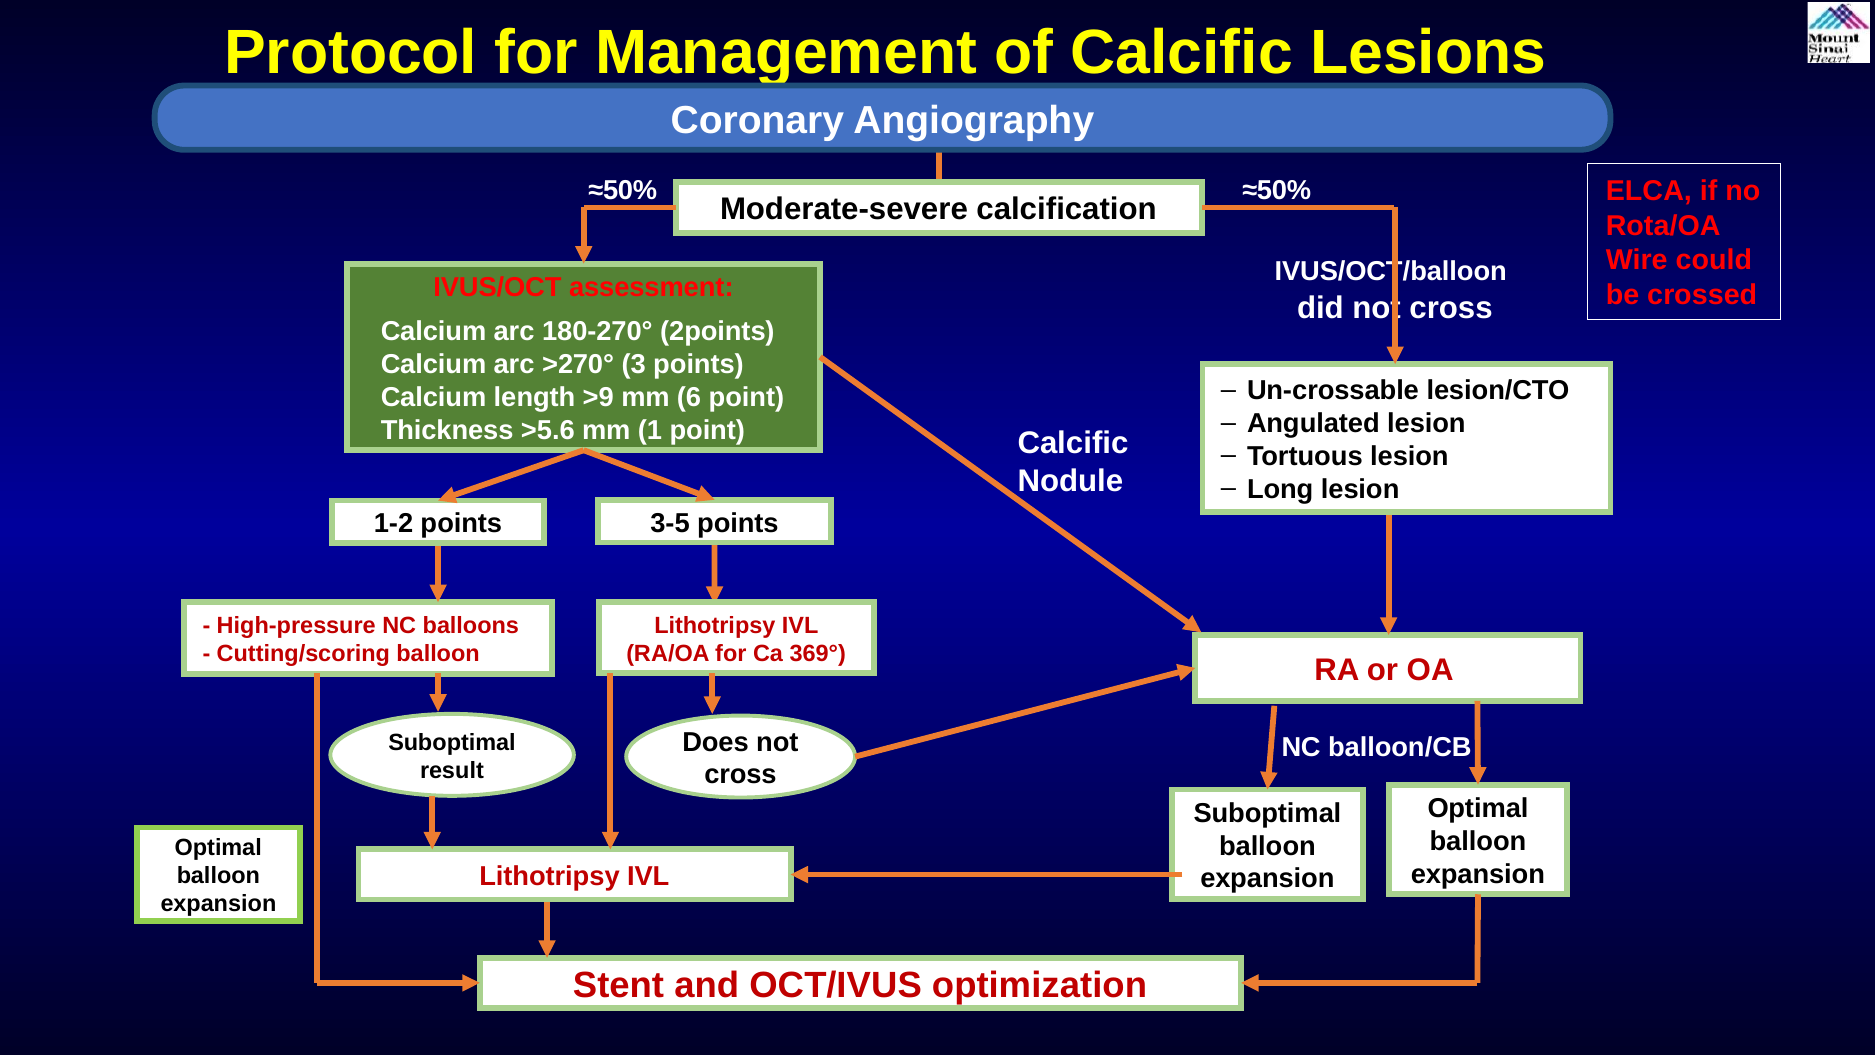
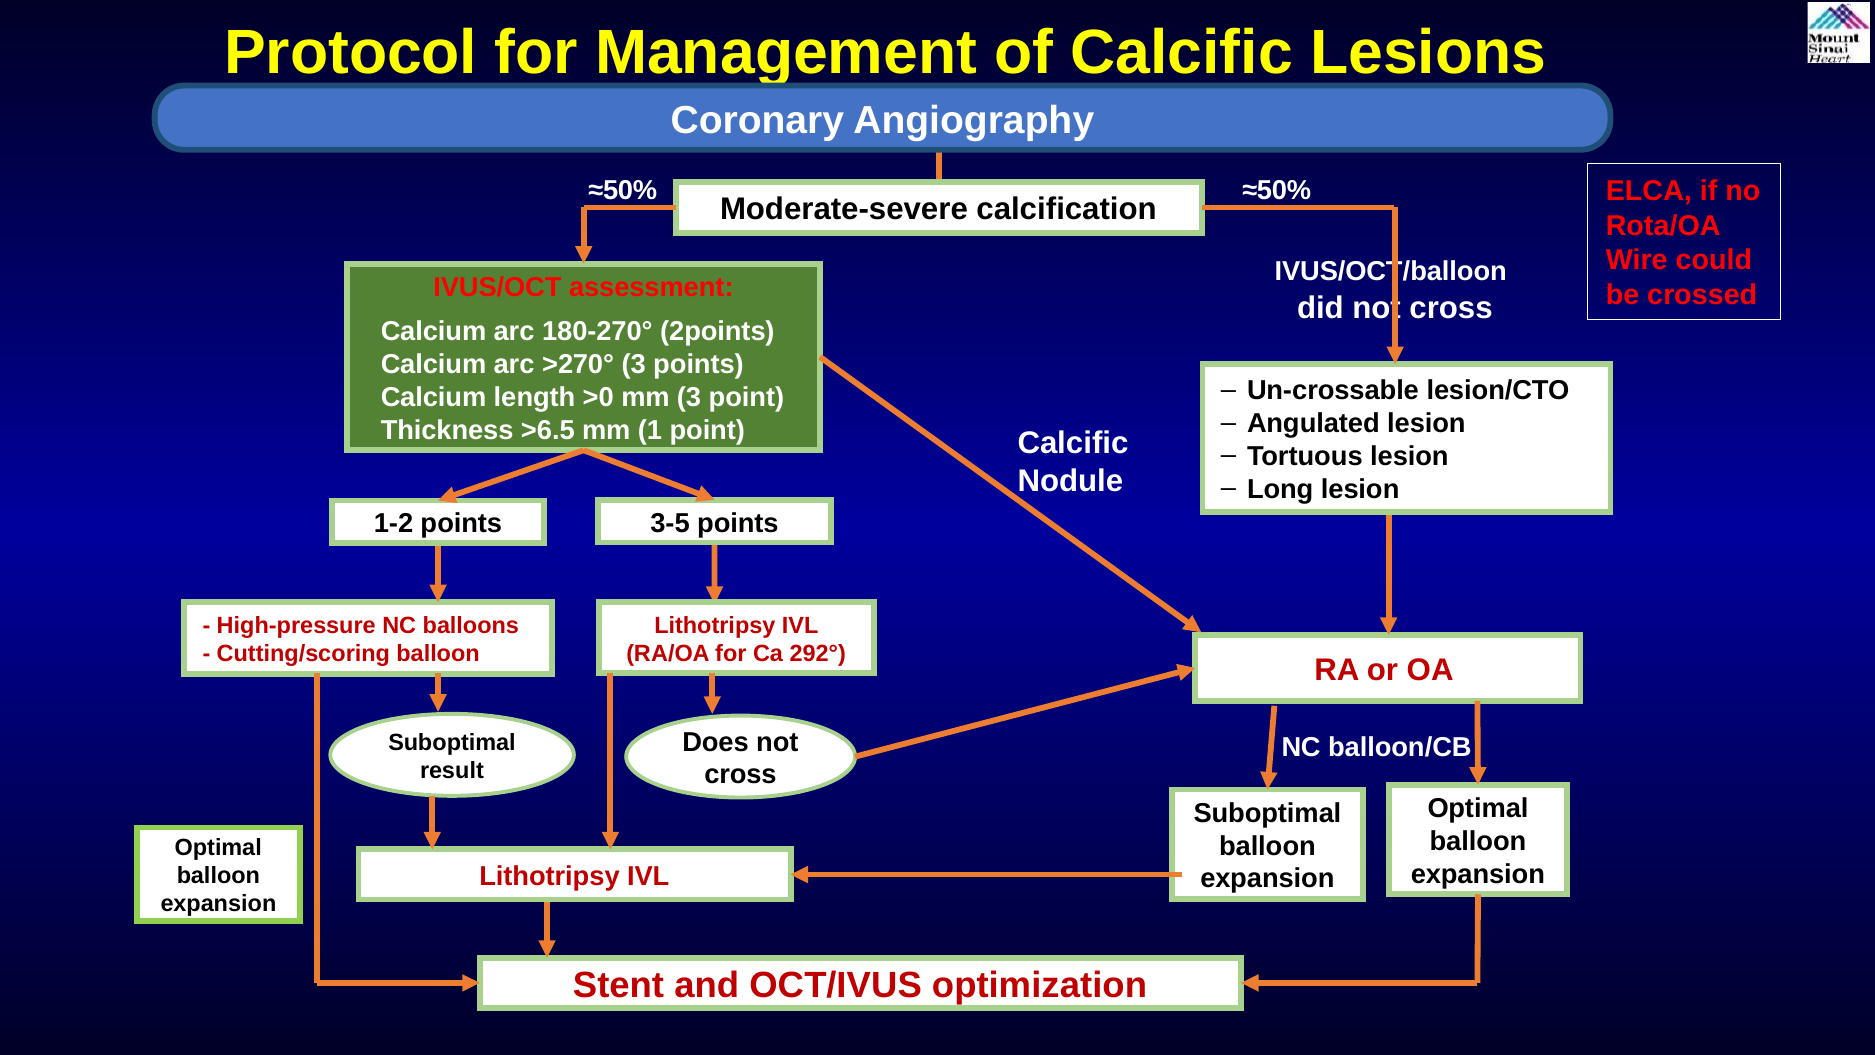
>9: >9 -> >0
mm 6: 6 -> 3
>5.6: >5.6 -> >6.5
369°: 369° -> 292°
